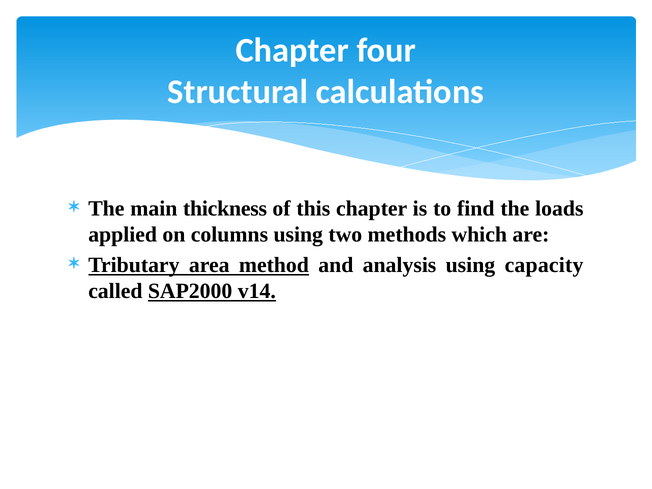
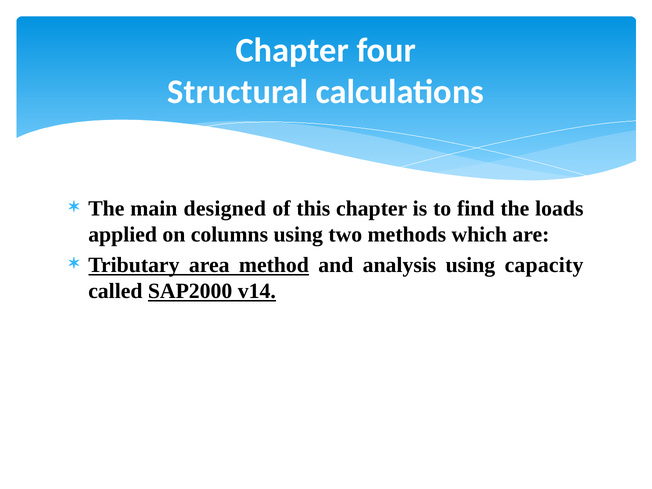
thickness: thickness -> designed
